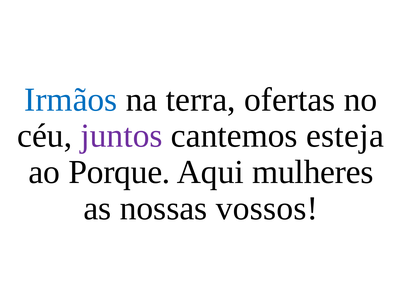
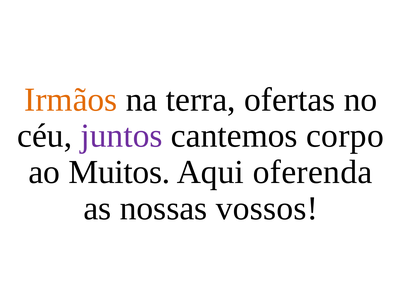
Irmãos colour: blue -> orange
esteja: esteja -> corpo
Porque: Porque -> Muitos
mulheres: mulheres -> oferenda
